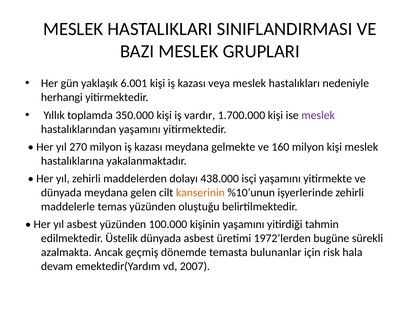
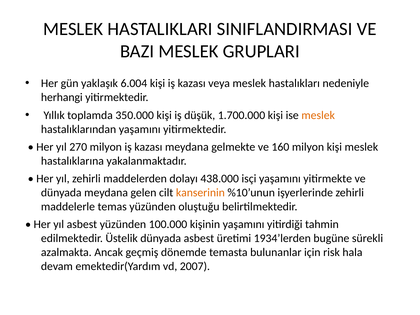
6.001: 6.001 -> 6.004
vardır: vardır -> düşük
meslek at (318, 115) colour: purple -> orange
1972’lerden: 1972’lerden -> 1934’lerden
